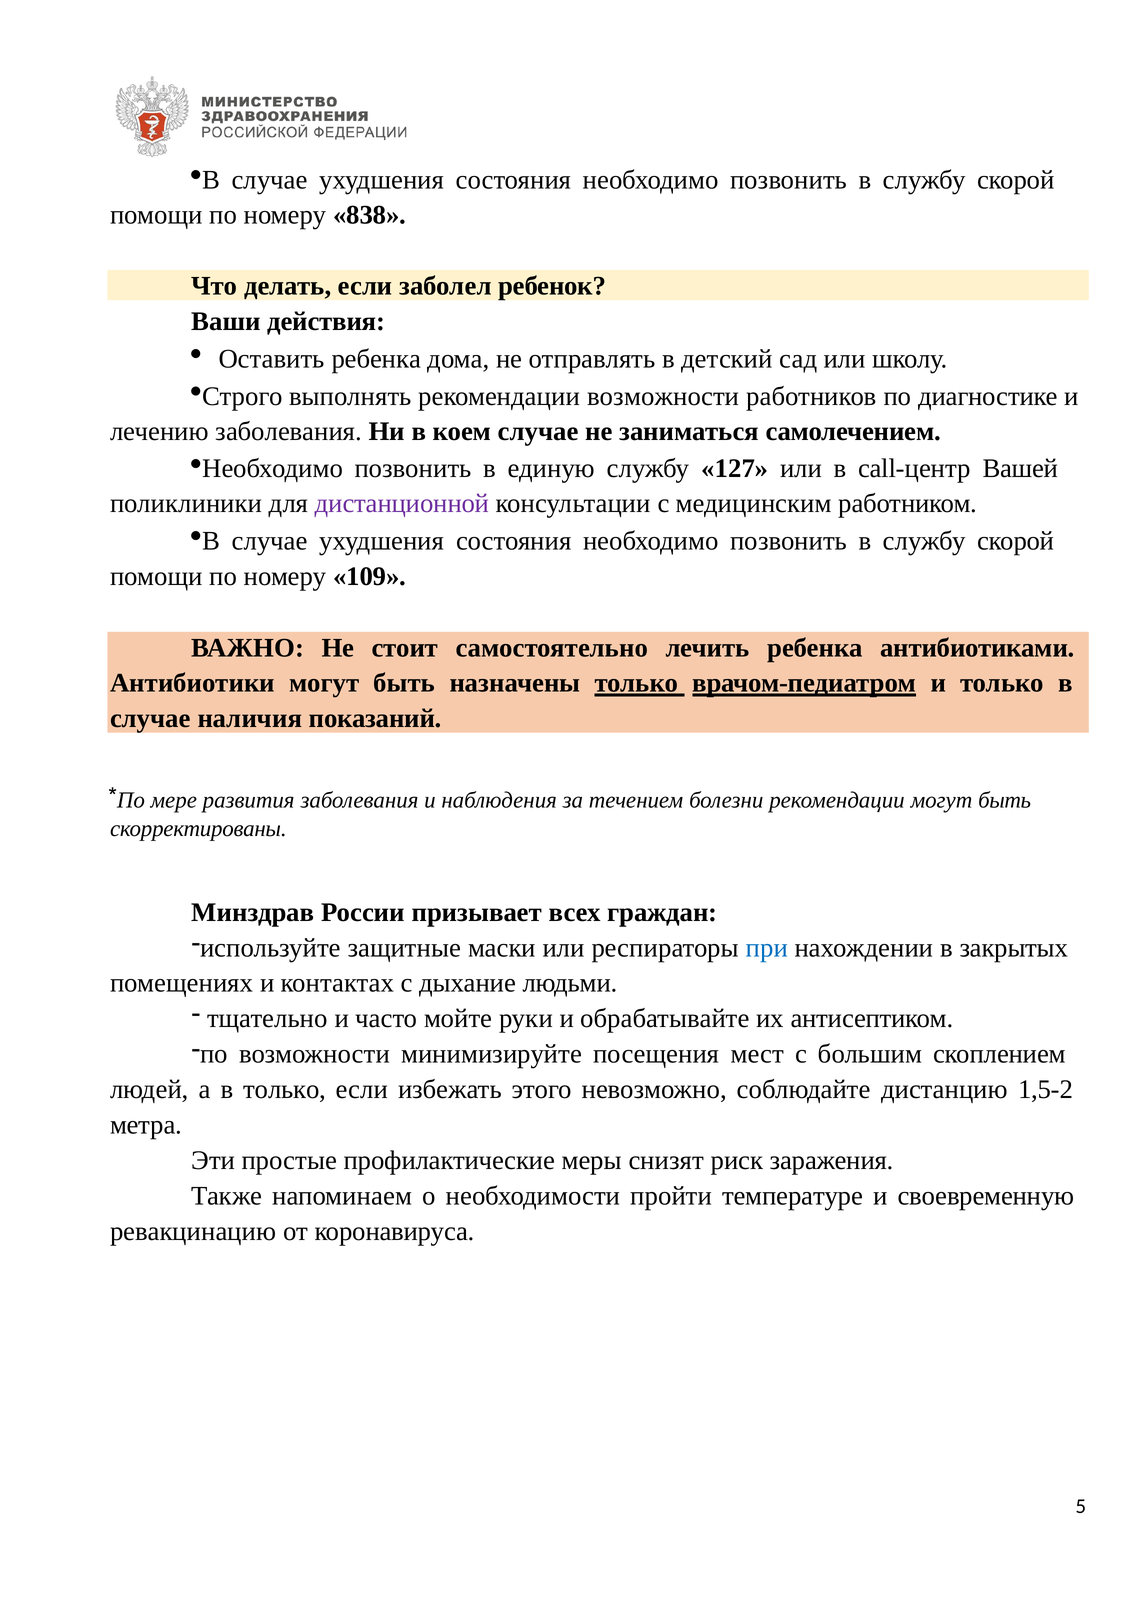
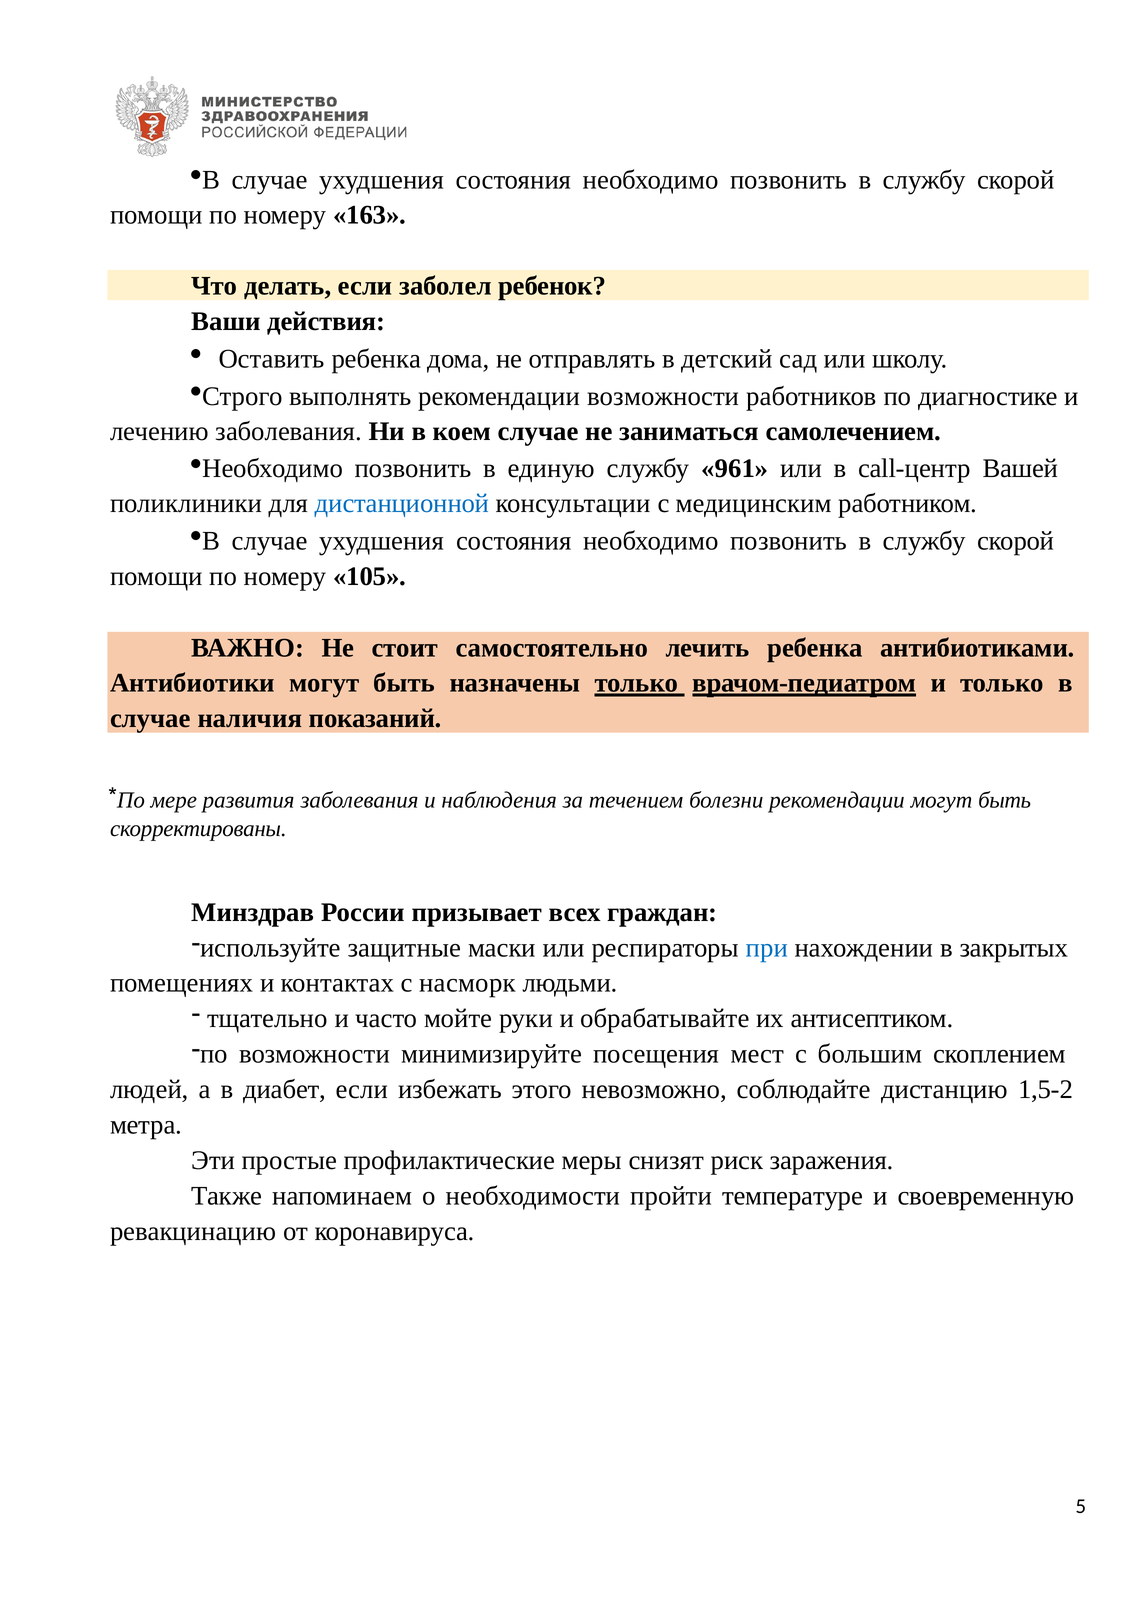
838: 838 -> 163
127: 127 -> 961
дистанционной colour: purple -> blue
109: 109 -> 105
дыхание: дыхание -> насморк
в только: только -> диабет
